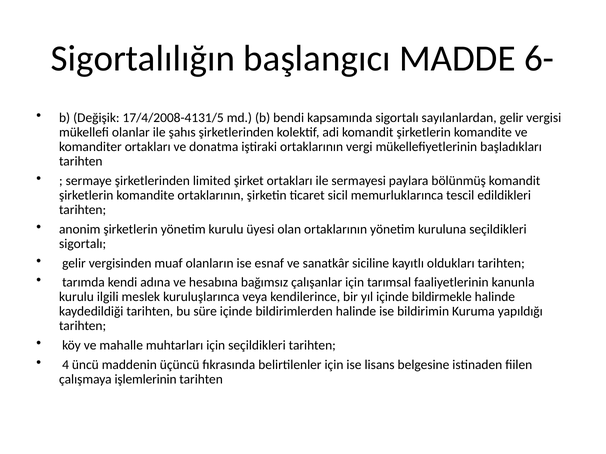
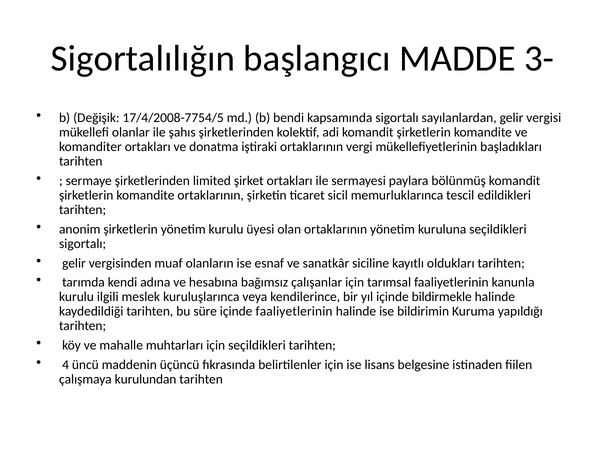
6-: 6- -> 3-
17/4/2008-4131/5: 17/4/2008-4131/5 -> 17/4/2008-7754/5
içinde bildirimlerden: bildirimlerden -> faaliyetlerinin
işlemlerinin: işlemlerinin -> kurulundan
